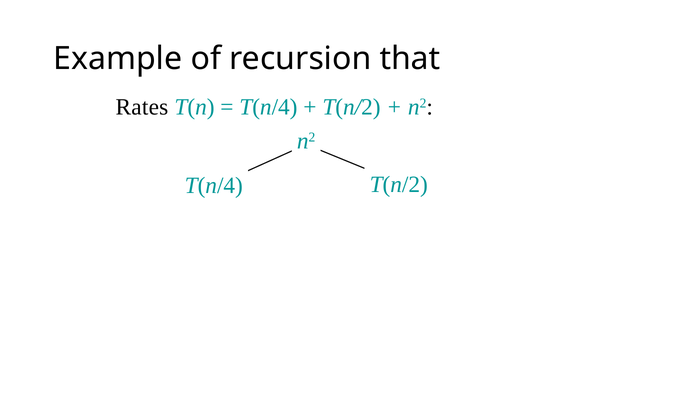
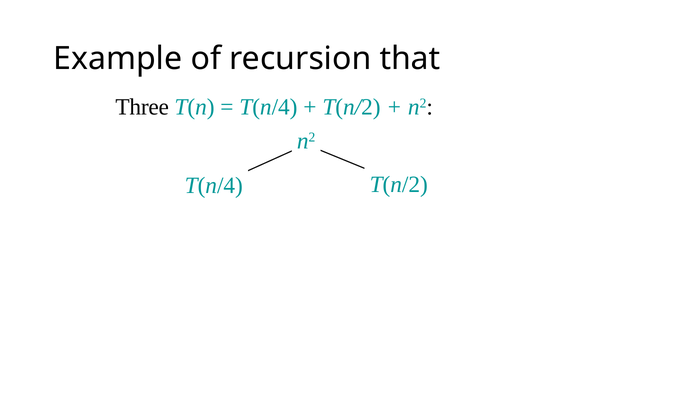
Rates: Rates -> Three
